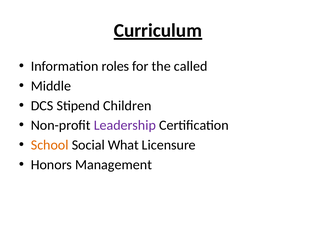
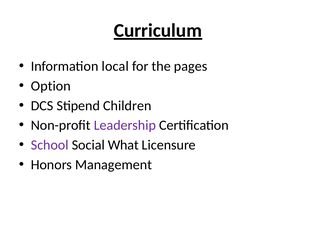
roles: roles -> local
called: called -> pages
Middle: Middle -> Option
School colour: orange -> purple
